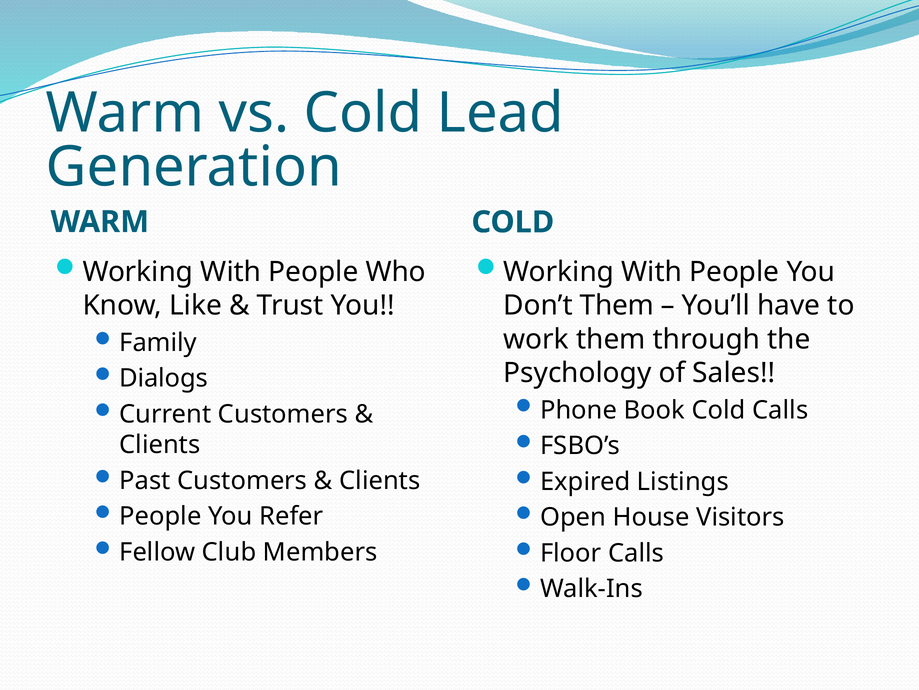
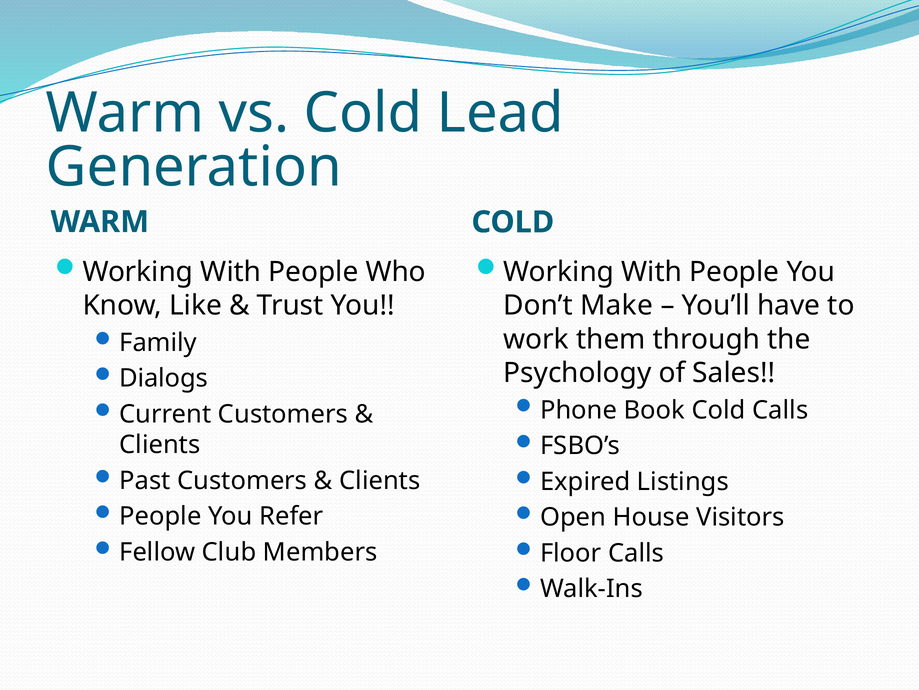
Don’t Them: Them -> Make
